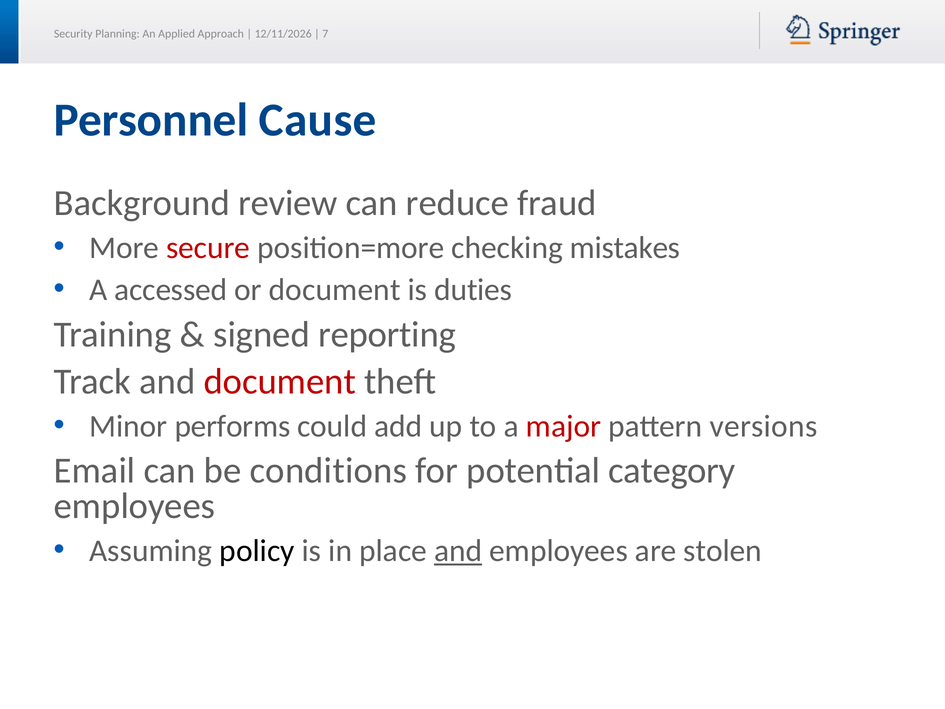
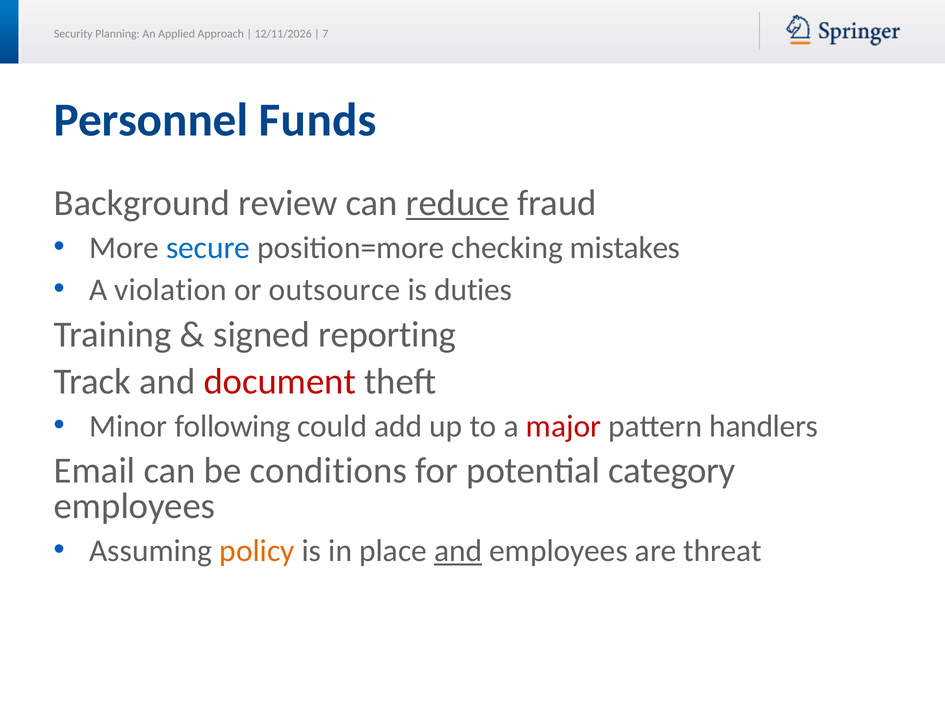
Cause: Cause -> Funds
reduce underline: none -> present
secure colour: red -> blue
accessed: accessed -> violation
or document: document -> outsource
performs: performs -> following
versions: versions -> handlers
policy colour: black -> orange
stolen: stolen -> threat
